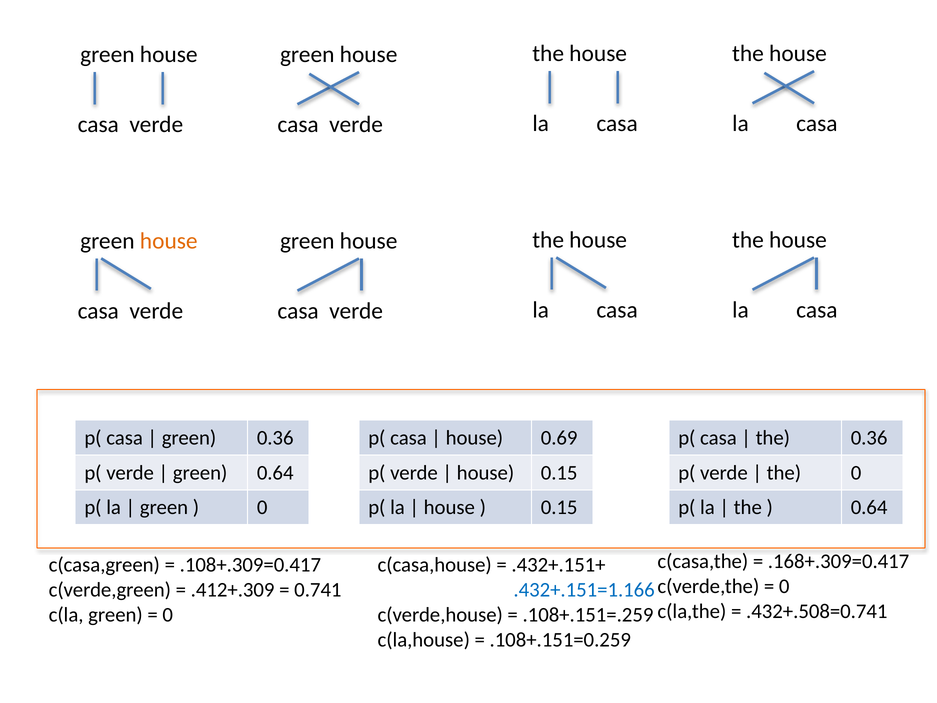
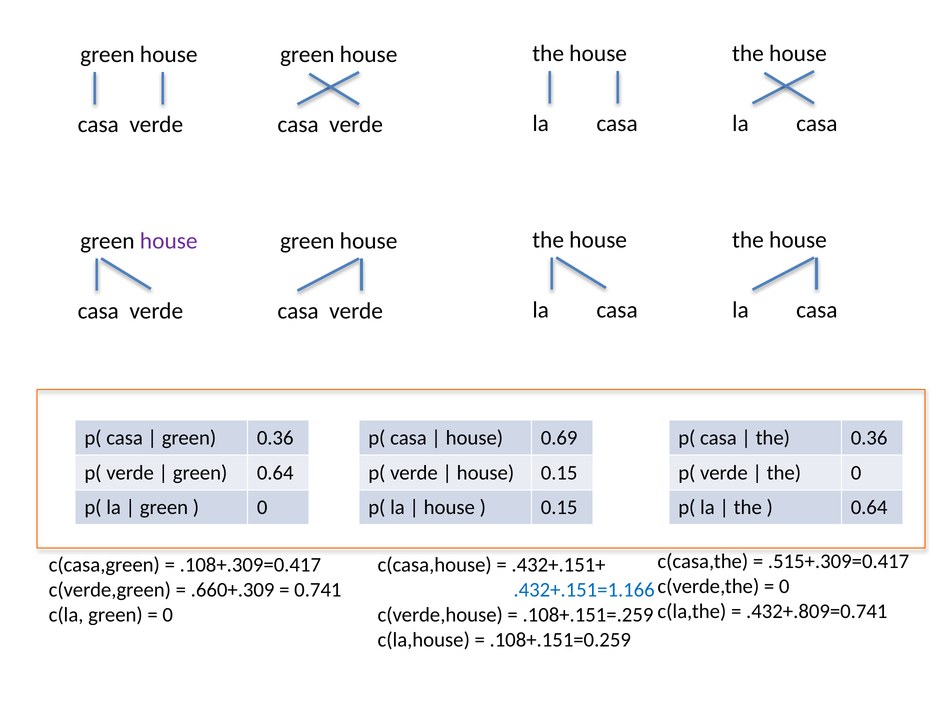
house at (169, 241) colour: orange -> purple
.168+.309=0.417: .168+.309=0.417 -> .515+.309=0.417
.412+.309: .412+.309 -> .660+.309
.432+.508=0.741: .432+.508=0.741 -> .432+.809=0.741
